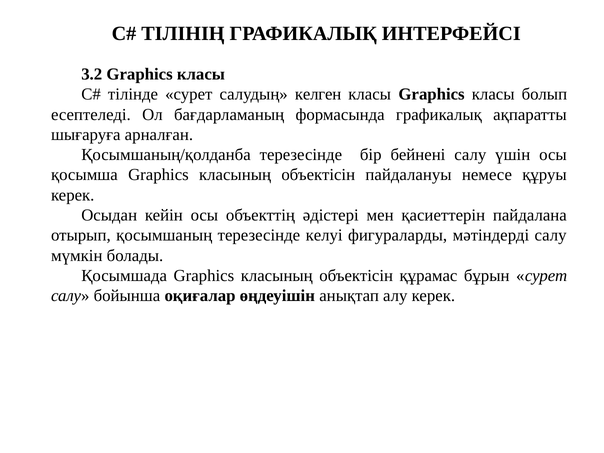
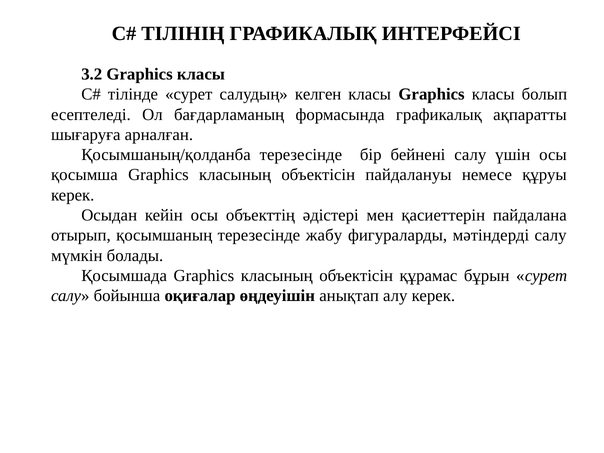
келуі: келуі -> жабу
